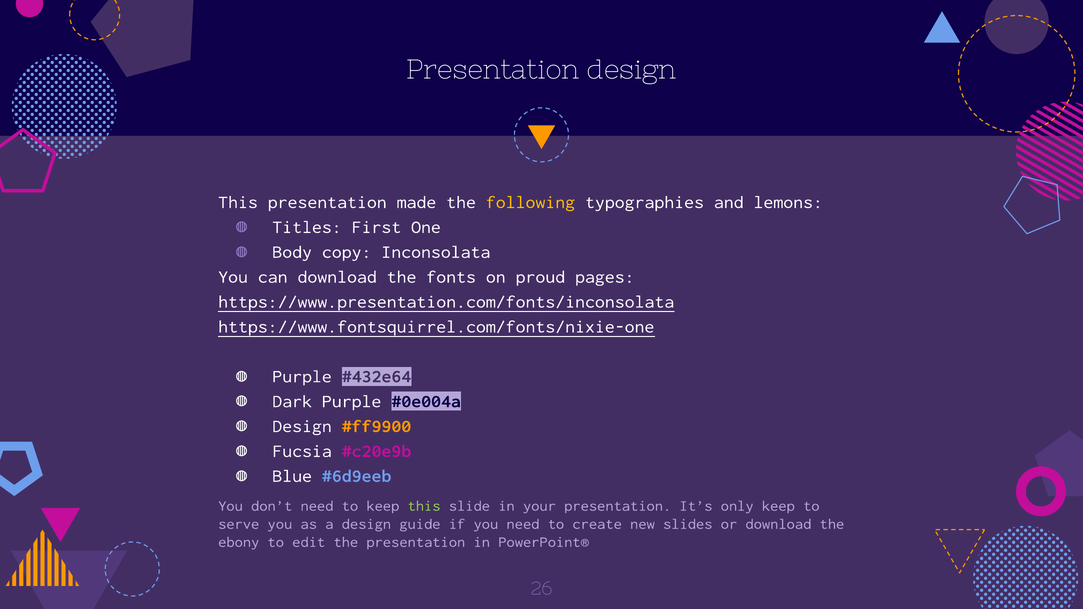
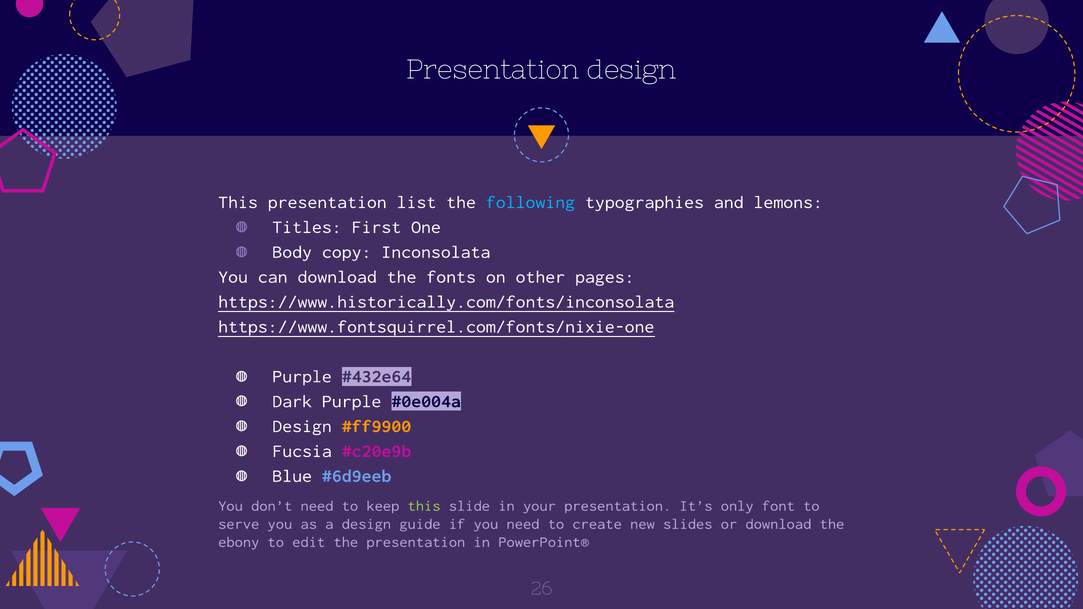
made: made -> list
following colour: yellow -> light blue
proud: proud -> other
https://www.presentation.com/fonts/inconsolata: https://www.presentation.com/fonts/inconsolata -> https://www.historically.com/fonts/inconsolata
only keep: keep -> font
